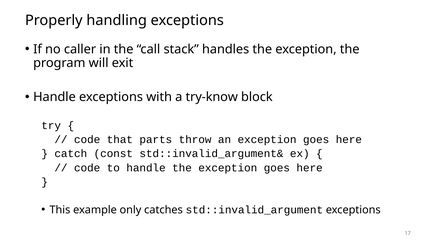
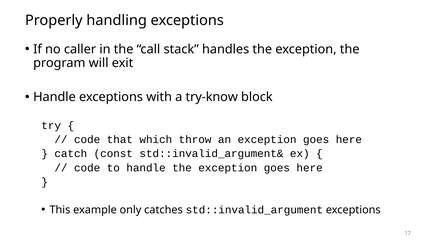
parts: parts -> which
